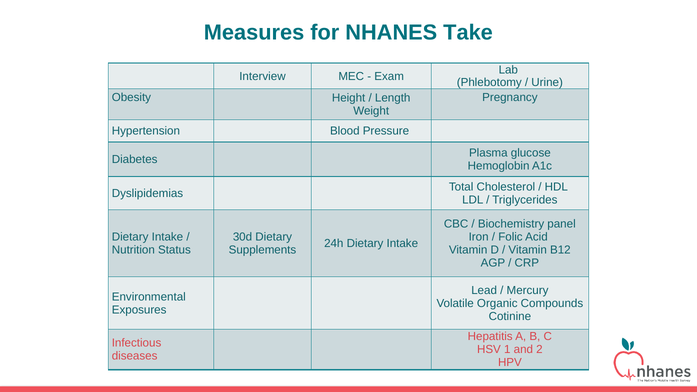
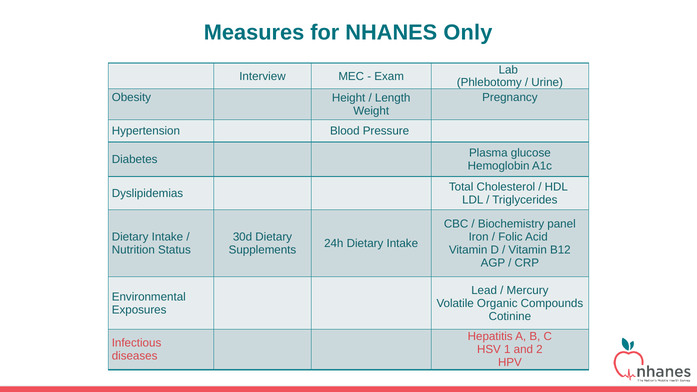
Take: Take -> Only
